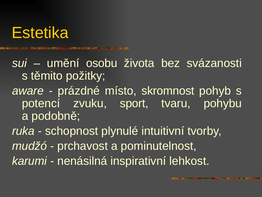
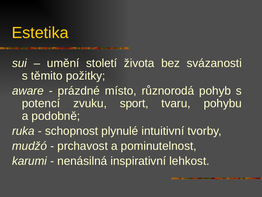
osobu: osobu -> století
skromnost: skromnost -> různorodá
